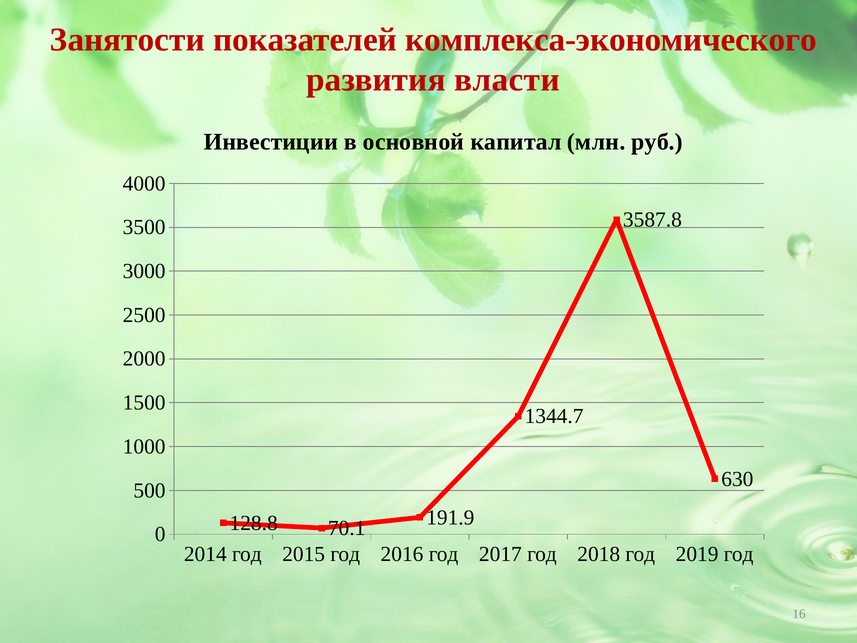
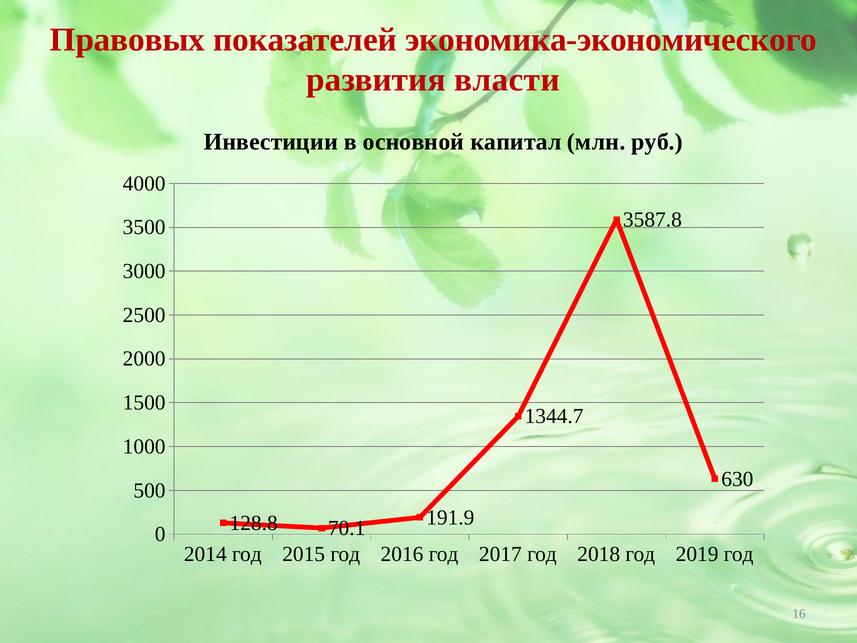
Занятости: Занятости -> Правовых
комплекса-экономического: комплекса-экономического -> экономика-экономического
